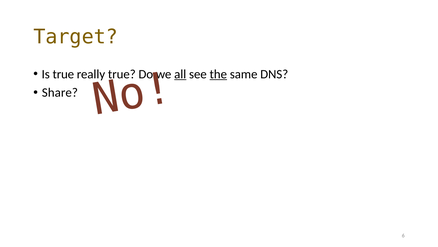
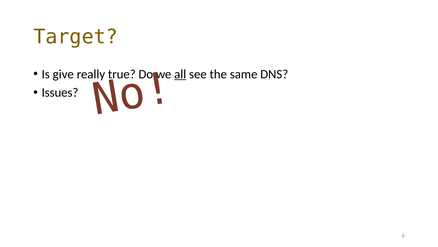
Is true: true -> give
the underline: present -> none
Share: Share -> Issues
